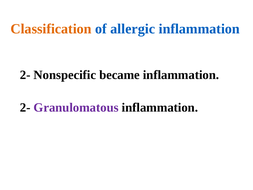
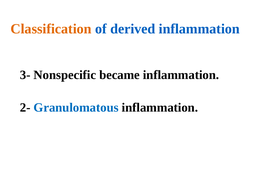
allergic: allergic -> derived
2- at (25, 75): 2- -> 3-
Granulomatous colour: purple -> blue
